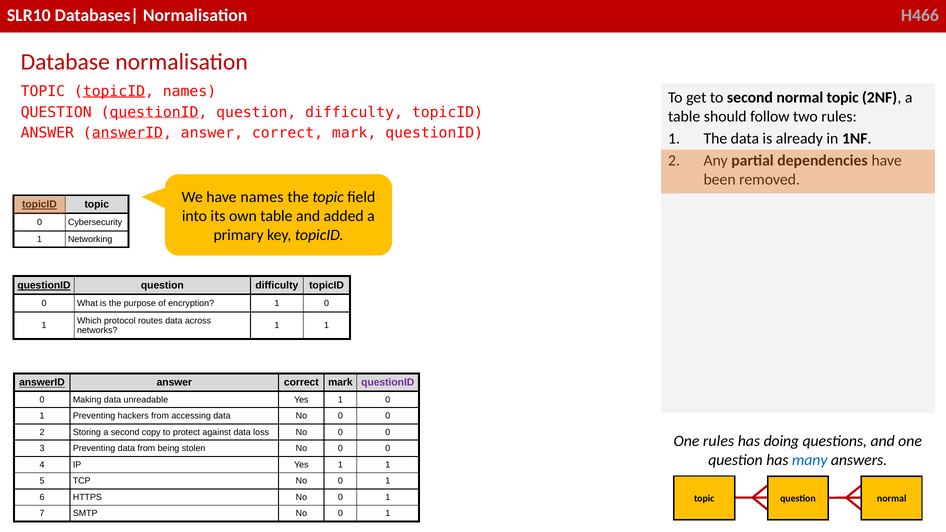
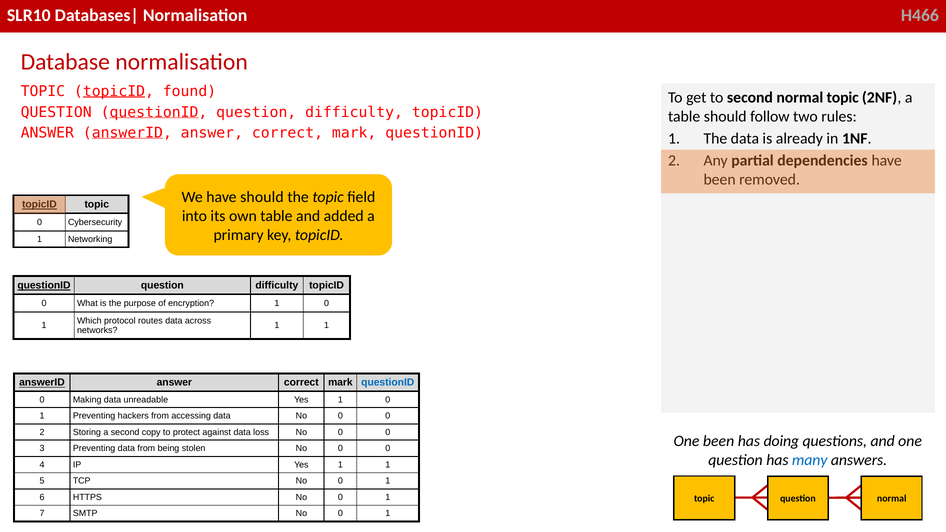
topicID names: names -> found
have names: names -> should
questionID at (388, 383) colour: purple -> blue
One rules: rules -> been
